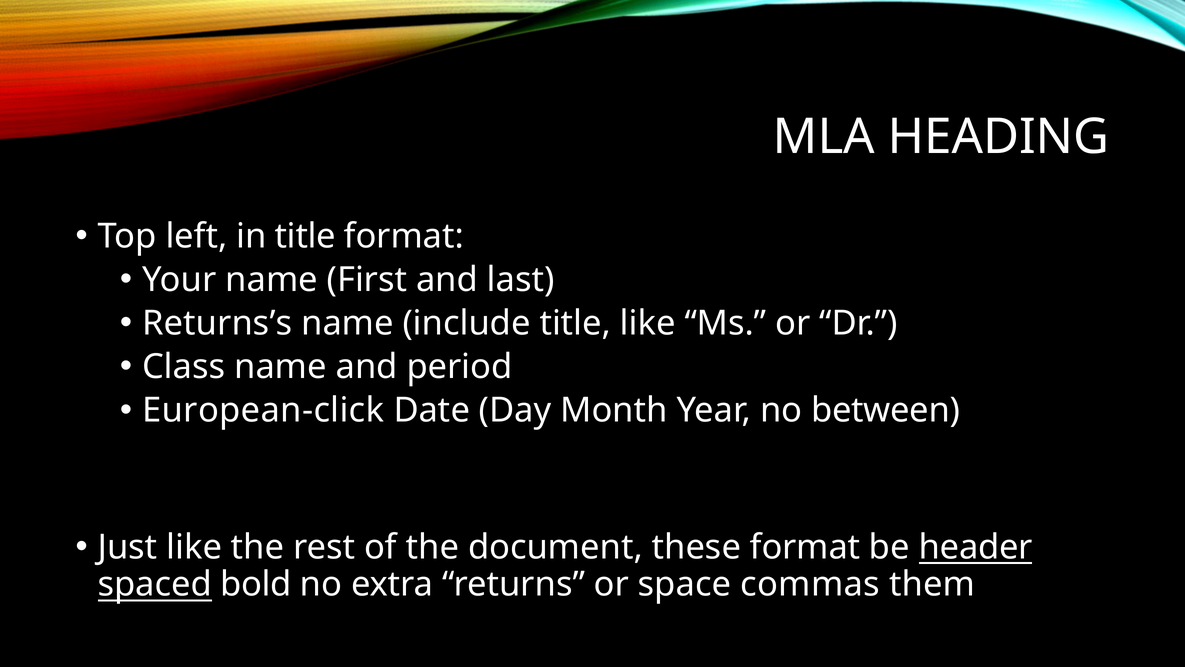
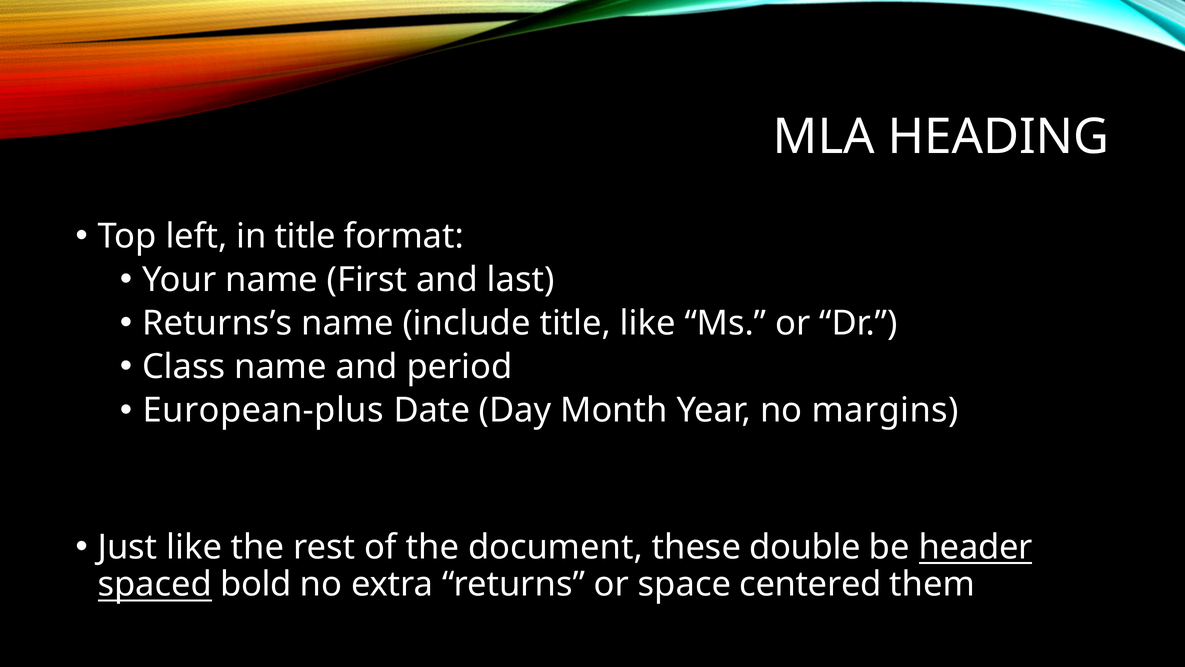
European-click: European-click -> European-plus
between: between -> margins
these format: format -> double
commas: commas -> centered
